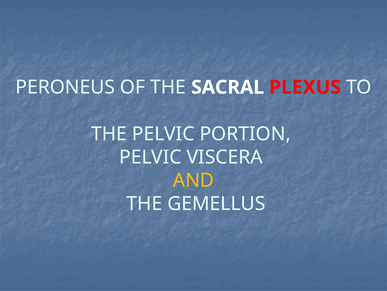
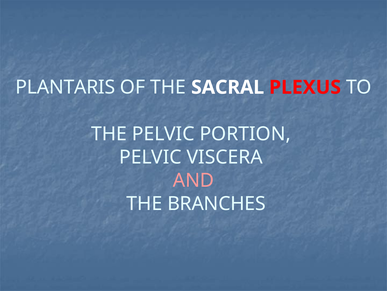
PERONEUS: PERONEUS -> PLANTARIS
AND colour: yellow -> pink
GEMELLUS: GEMELLUS -> BRANCHES
